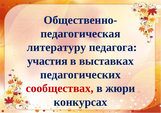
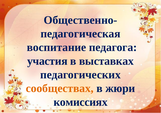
литературу: литературу -> воспитание
сообществах colour: red -> orange
конкурсах: конкурсах -> комиссиях
